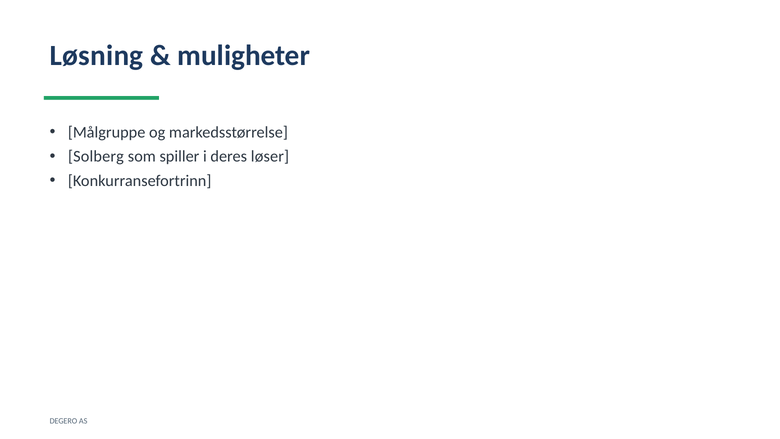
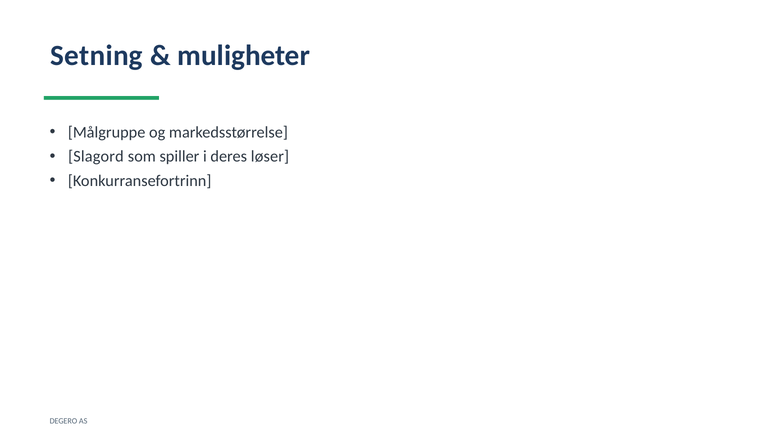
Løsning: Løsning -> Setning
Solberg: Solberg -> Slagord
